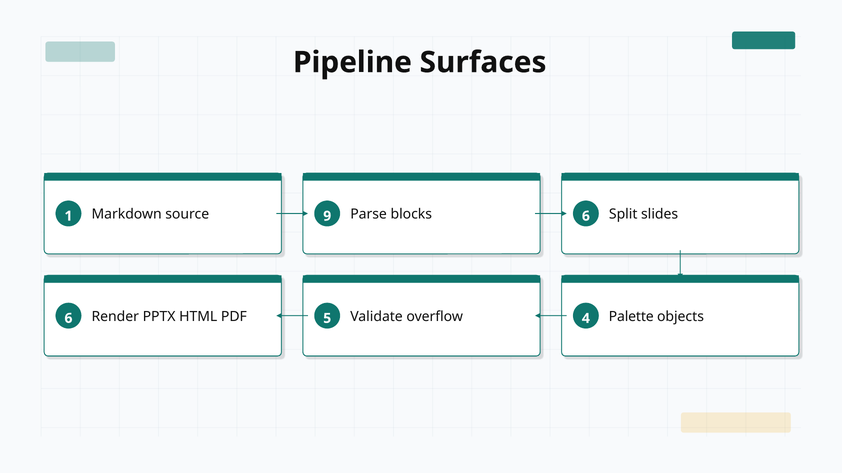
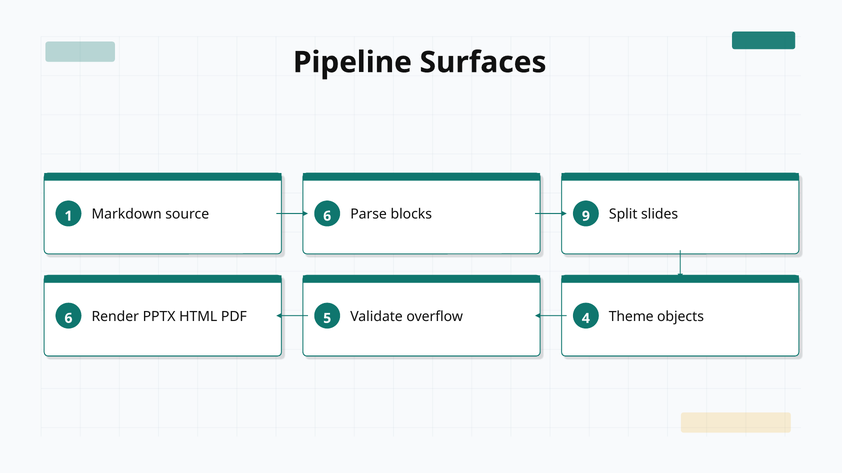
source 9: 9 -> 6
blocks 6: 6 -> 9
Palette: Palette -> Theme
